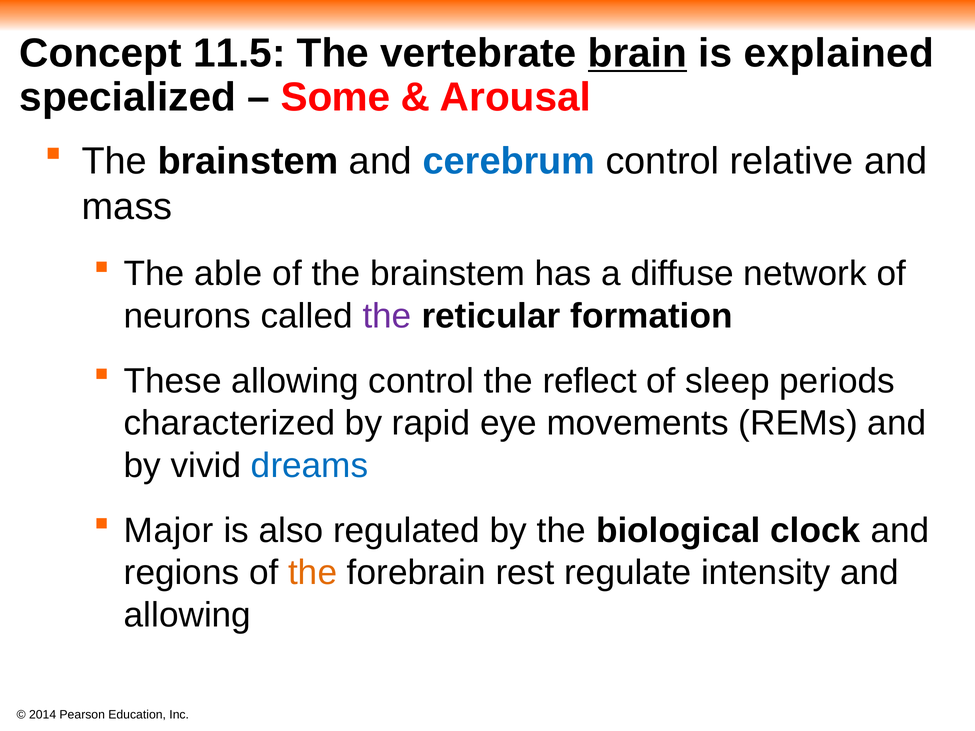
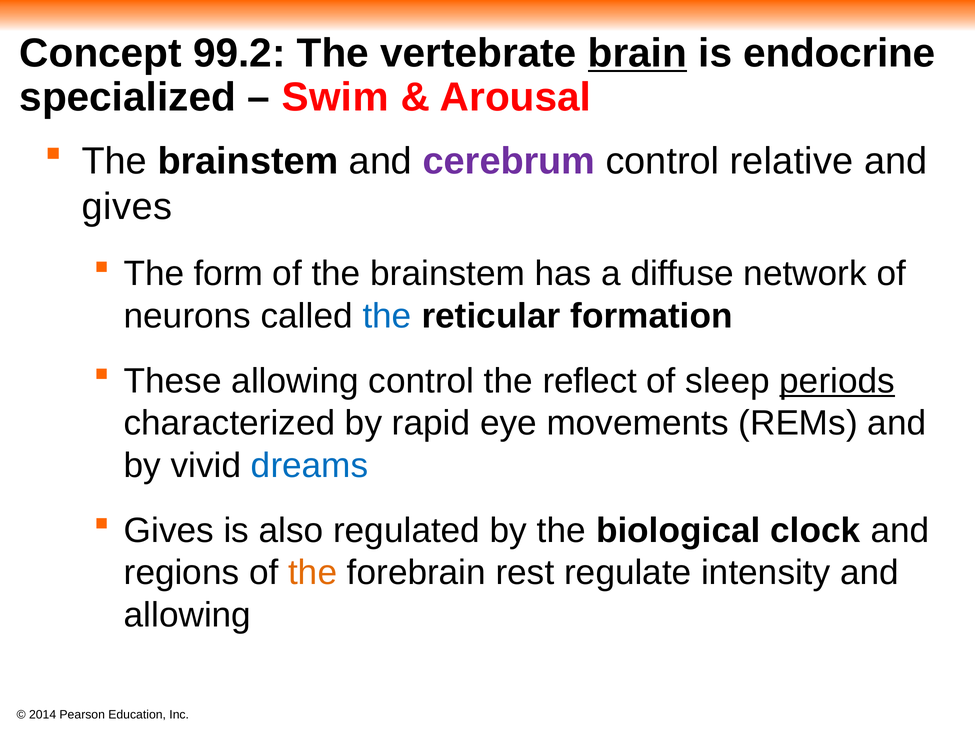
11.5: 11.5 -> 99.2
explained: explained -> endocrine
Some: Some -> Swim
cerebrum colour: blue -> purple
mass at (127, 207): mass -> gives
able: able -> form
the at (387, 316) colour: purple -> blue
periods underline: none -> present
Major at (169, 531): Major -> Gives
